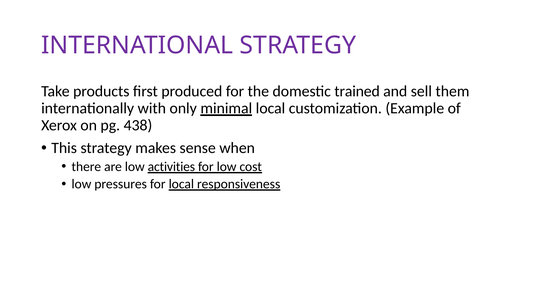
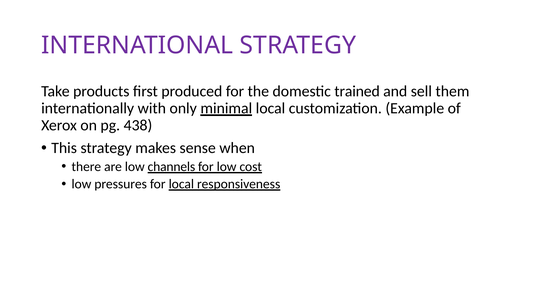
activities: activities -> channels
